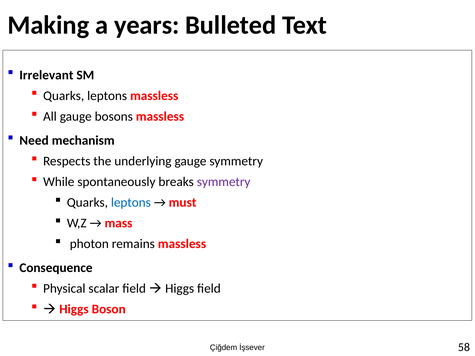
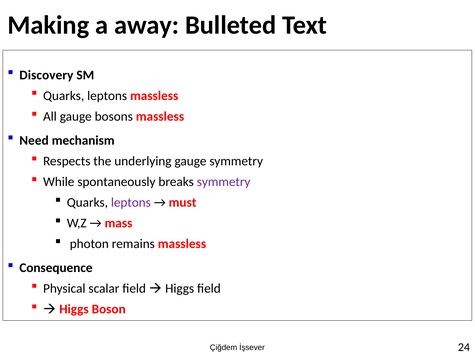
years: years -> away
Irrelevant: Irrelevant -> Discovery
leptons at (131, 203) colour: blue -> purple
58: 58 -> 24
